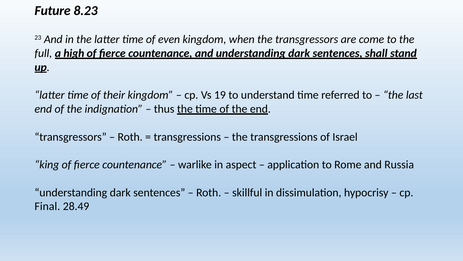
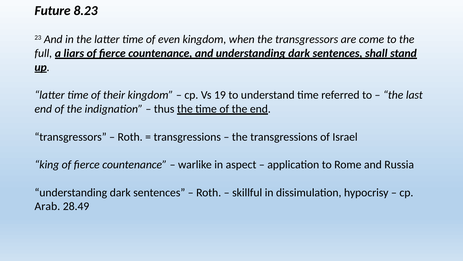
high: high -> liars
Final: Final -> Arab
